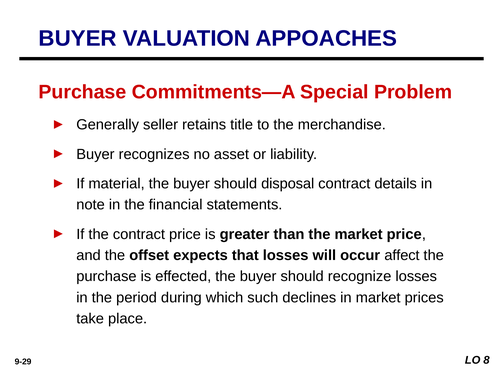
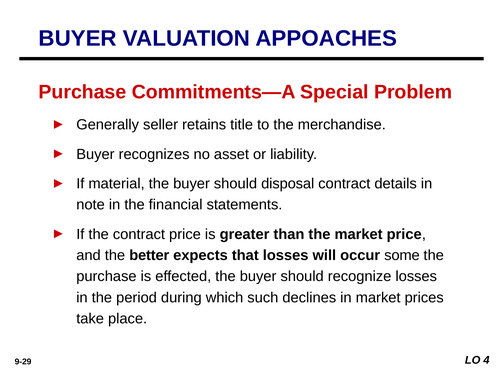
offset: offset -> better
affect: affect -> some
8: 8 -> 4
